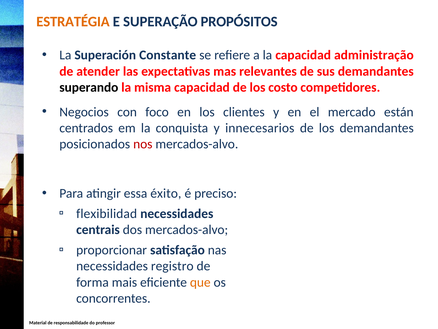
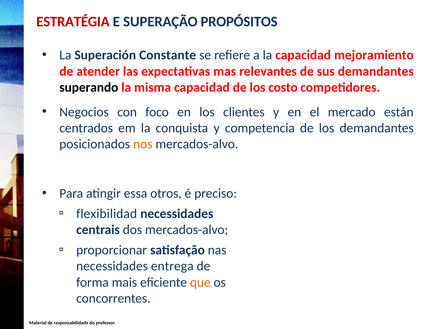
ESTRATÉGIA colour: orange -> red
administração: administração -> mejoramiento
innecesarios: innecesarios -> competencia
nos colour: red -> orange
éxito: éxito -> otros
registro: registro -> entrega
